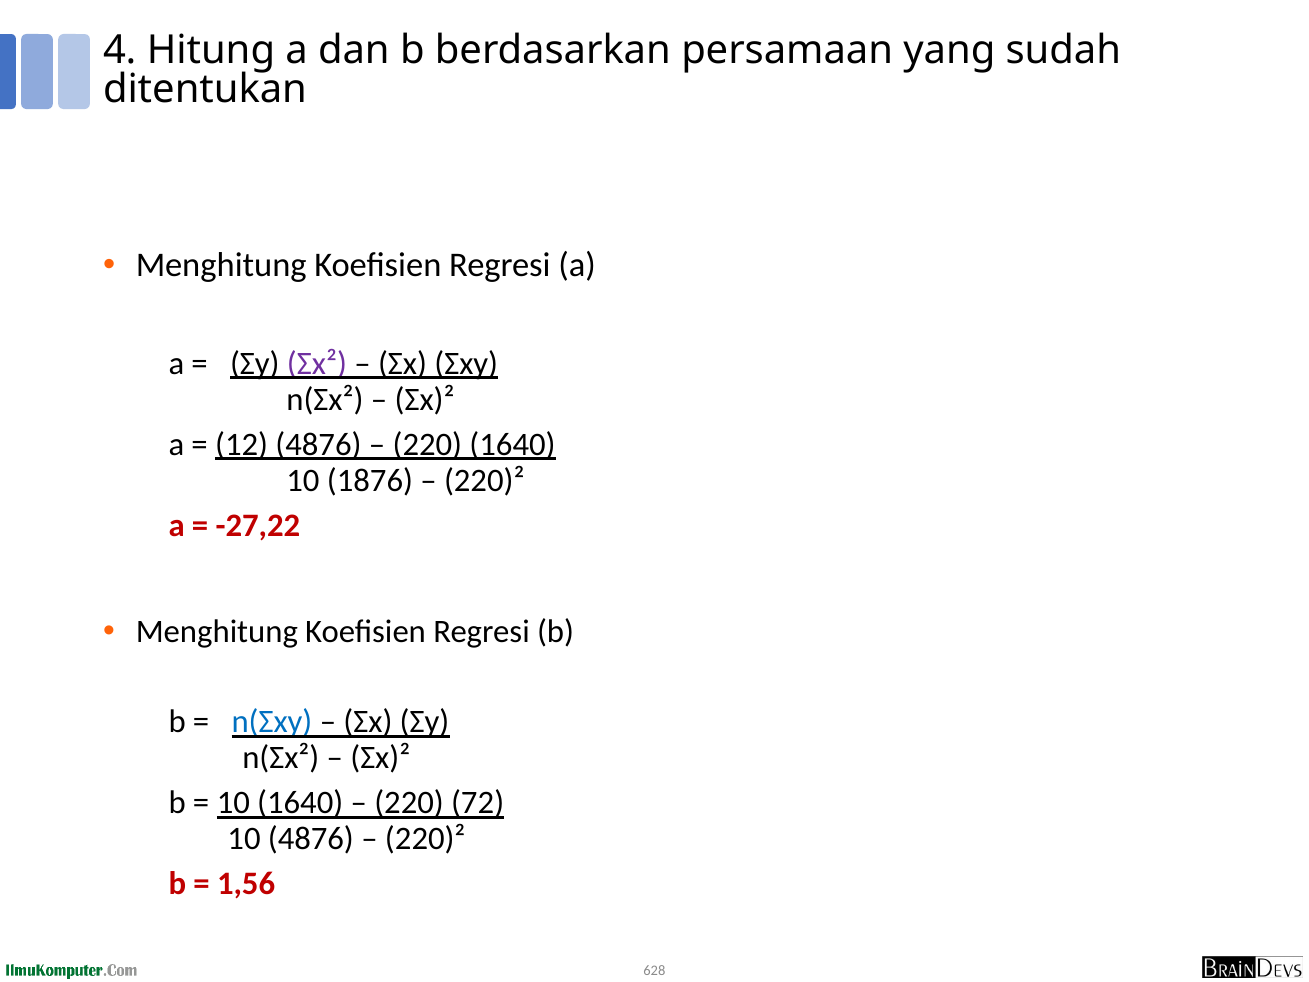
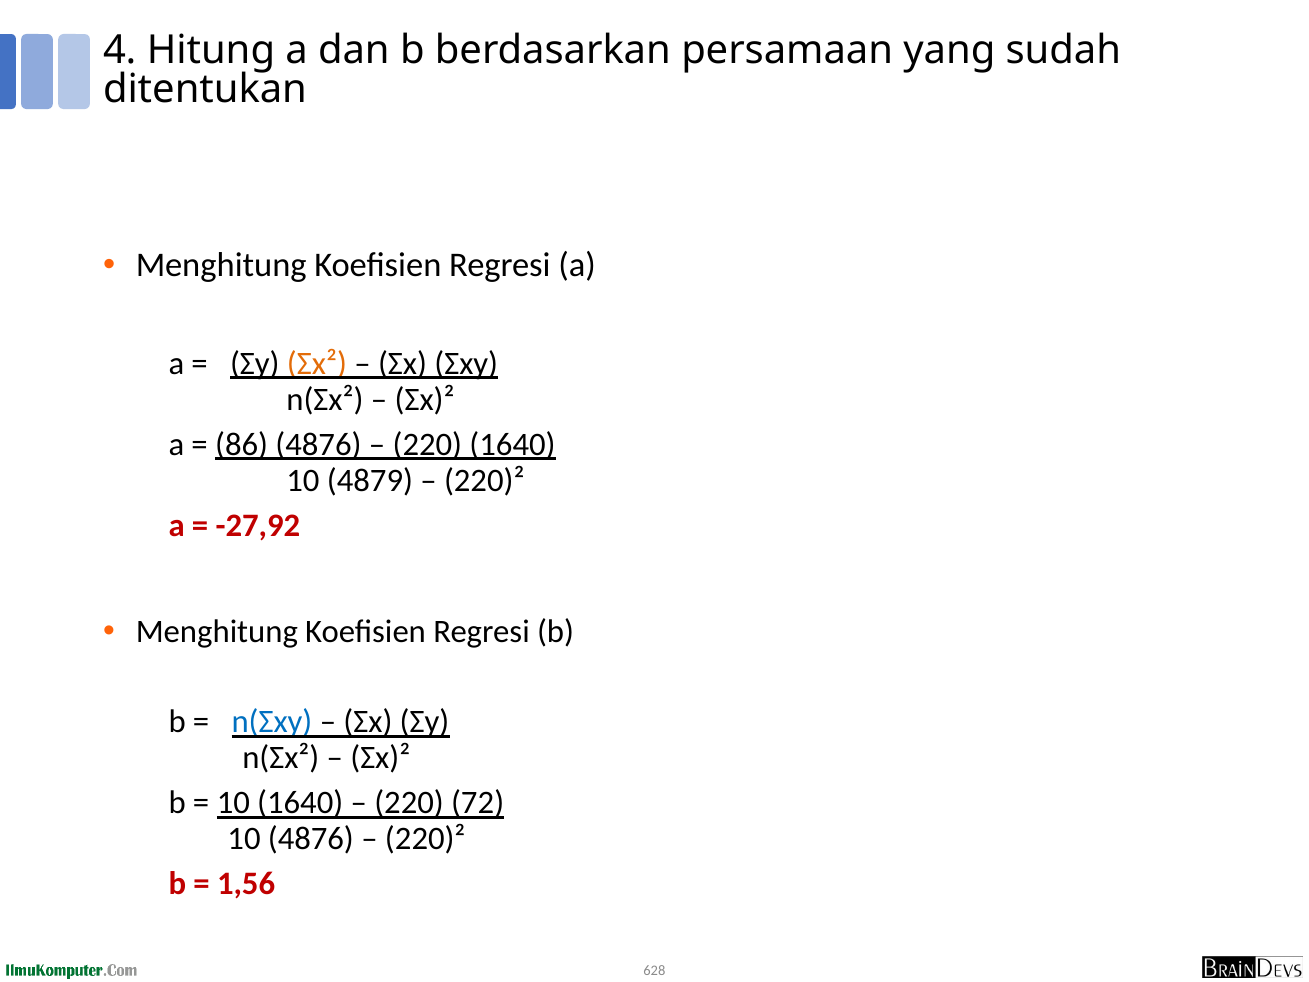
Σx² colour: purple -> orange
12: 12 -> 86
1876: 1876 -> 4879
-27,22: -27,22 -> -27,92
